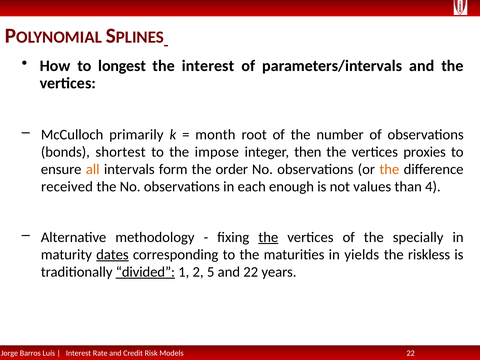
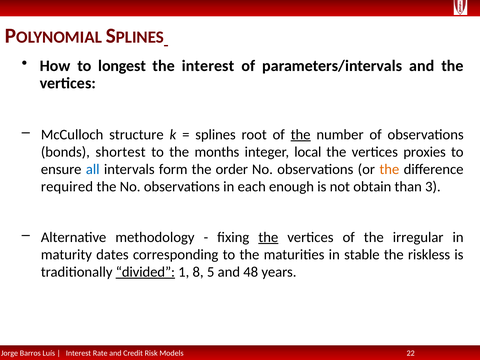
primarily: primarily -> structure
month: month -> splines
the at (301, 135) underline: none -> present
impose: impose -> months
then: then -> local
all colour: orange -> blue
received: received -> required
values: values -> obtain
4: 4 -> 3
specially: specially -> irregular
dates underline: present -> none
yields: yields -> stable
2: 2 -> 8
and 22: 22 -> 48
